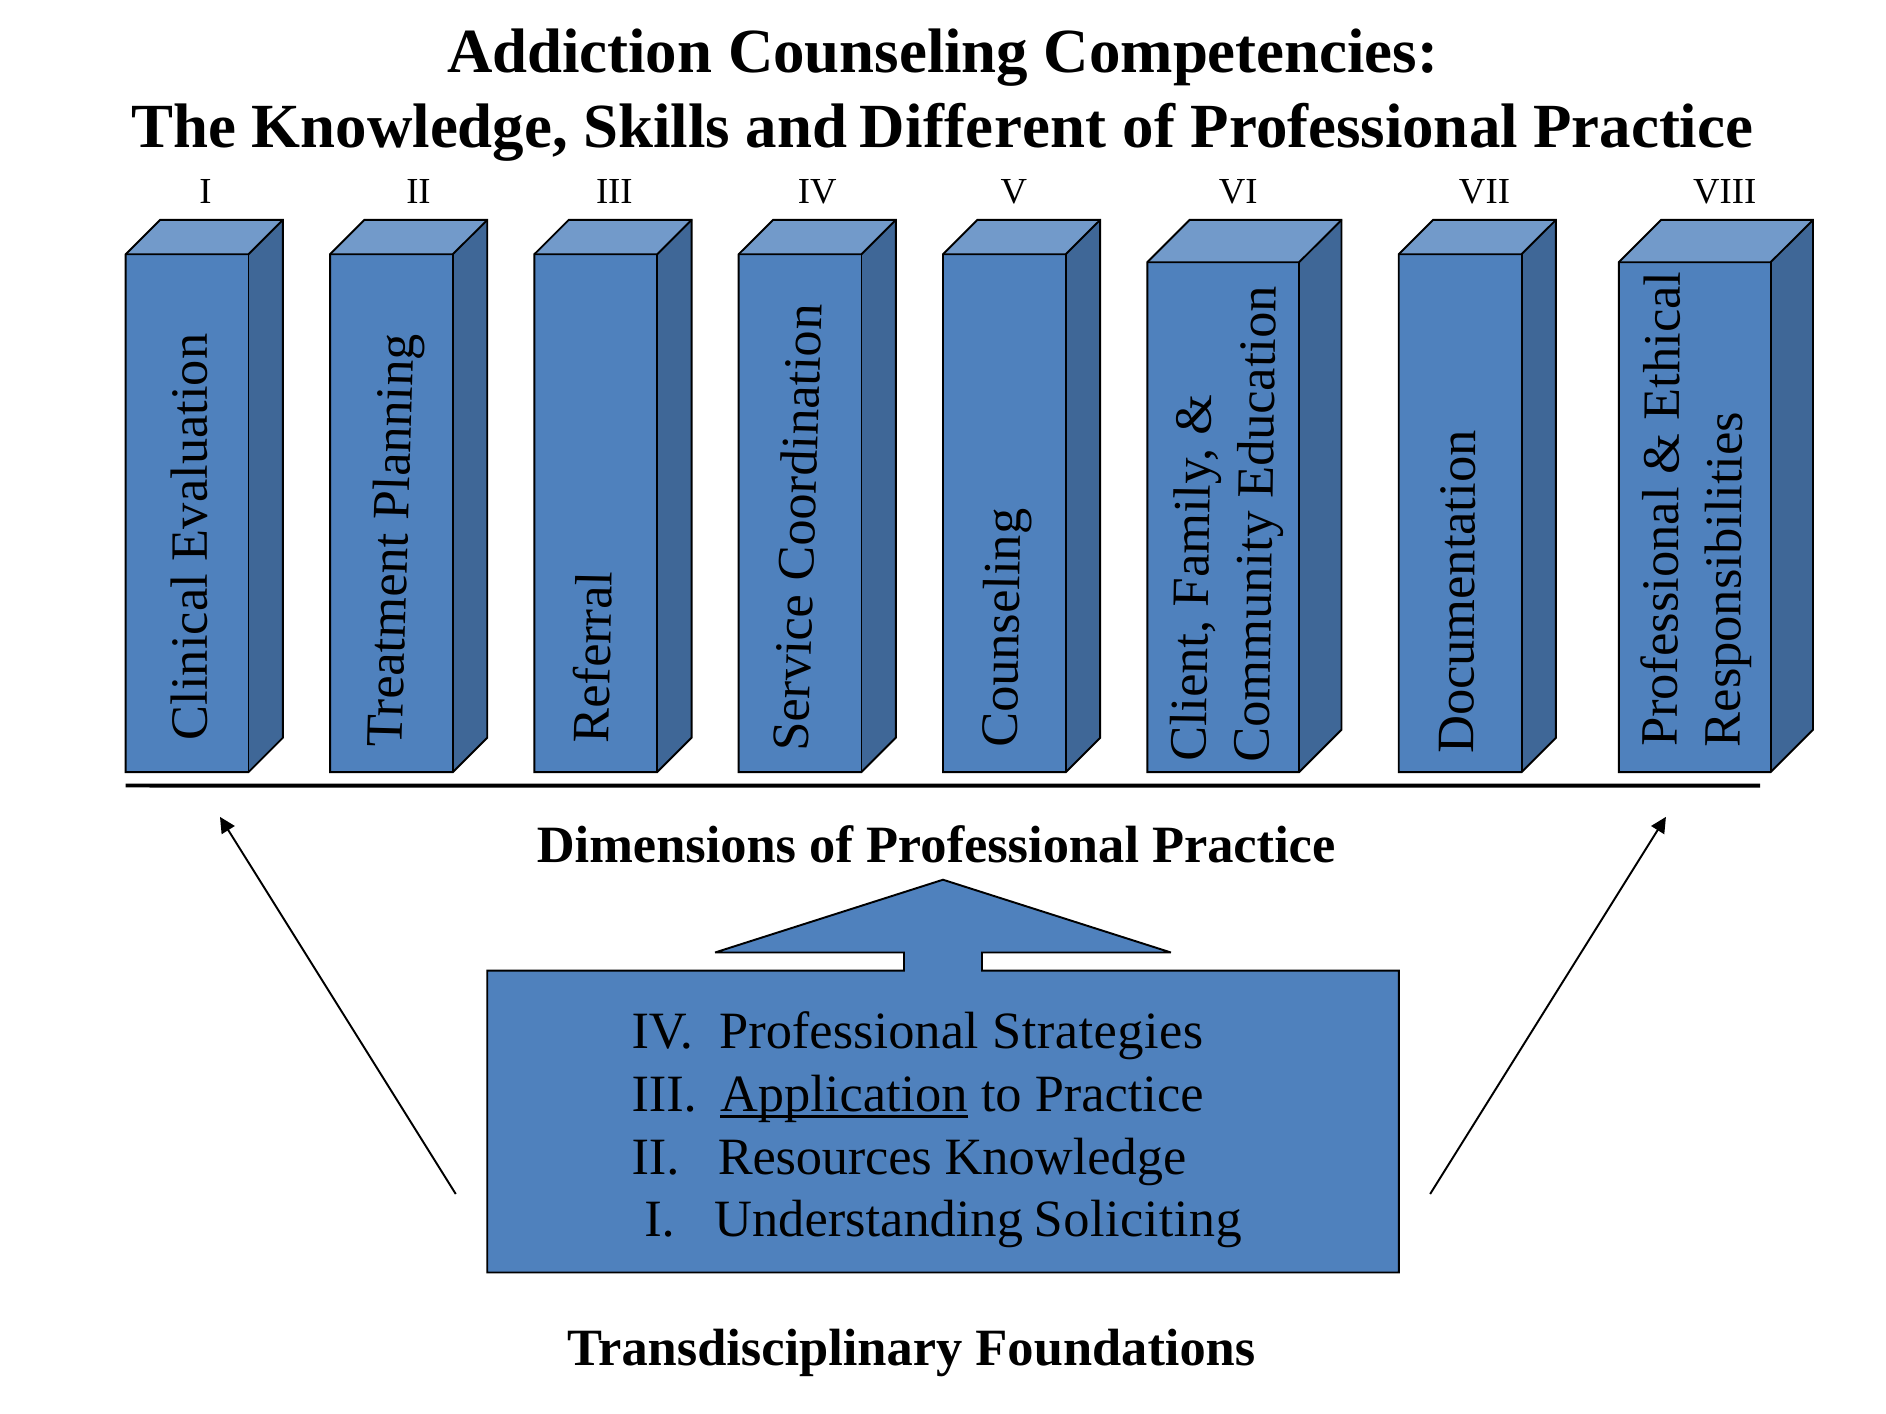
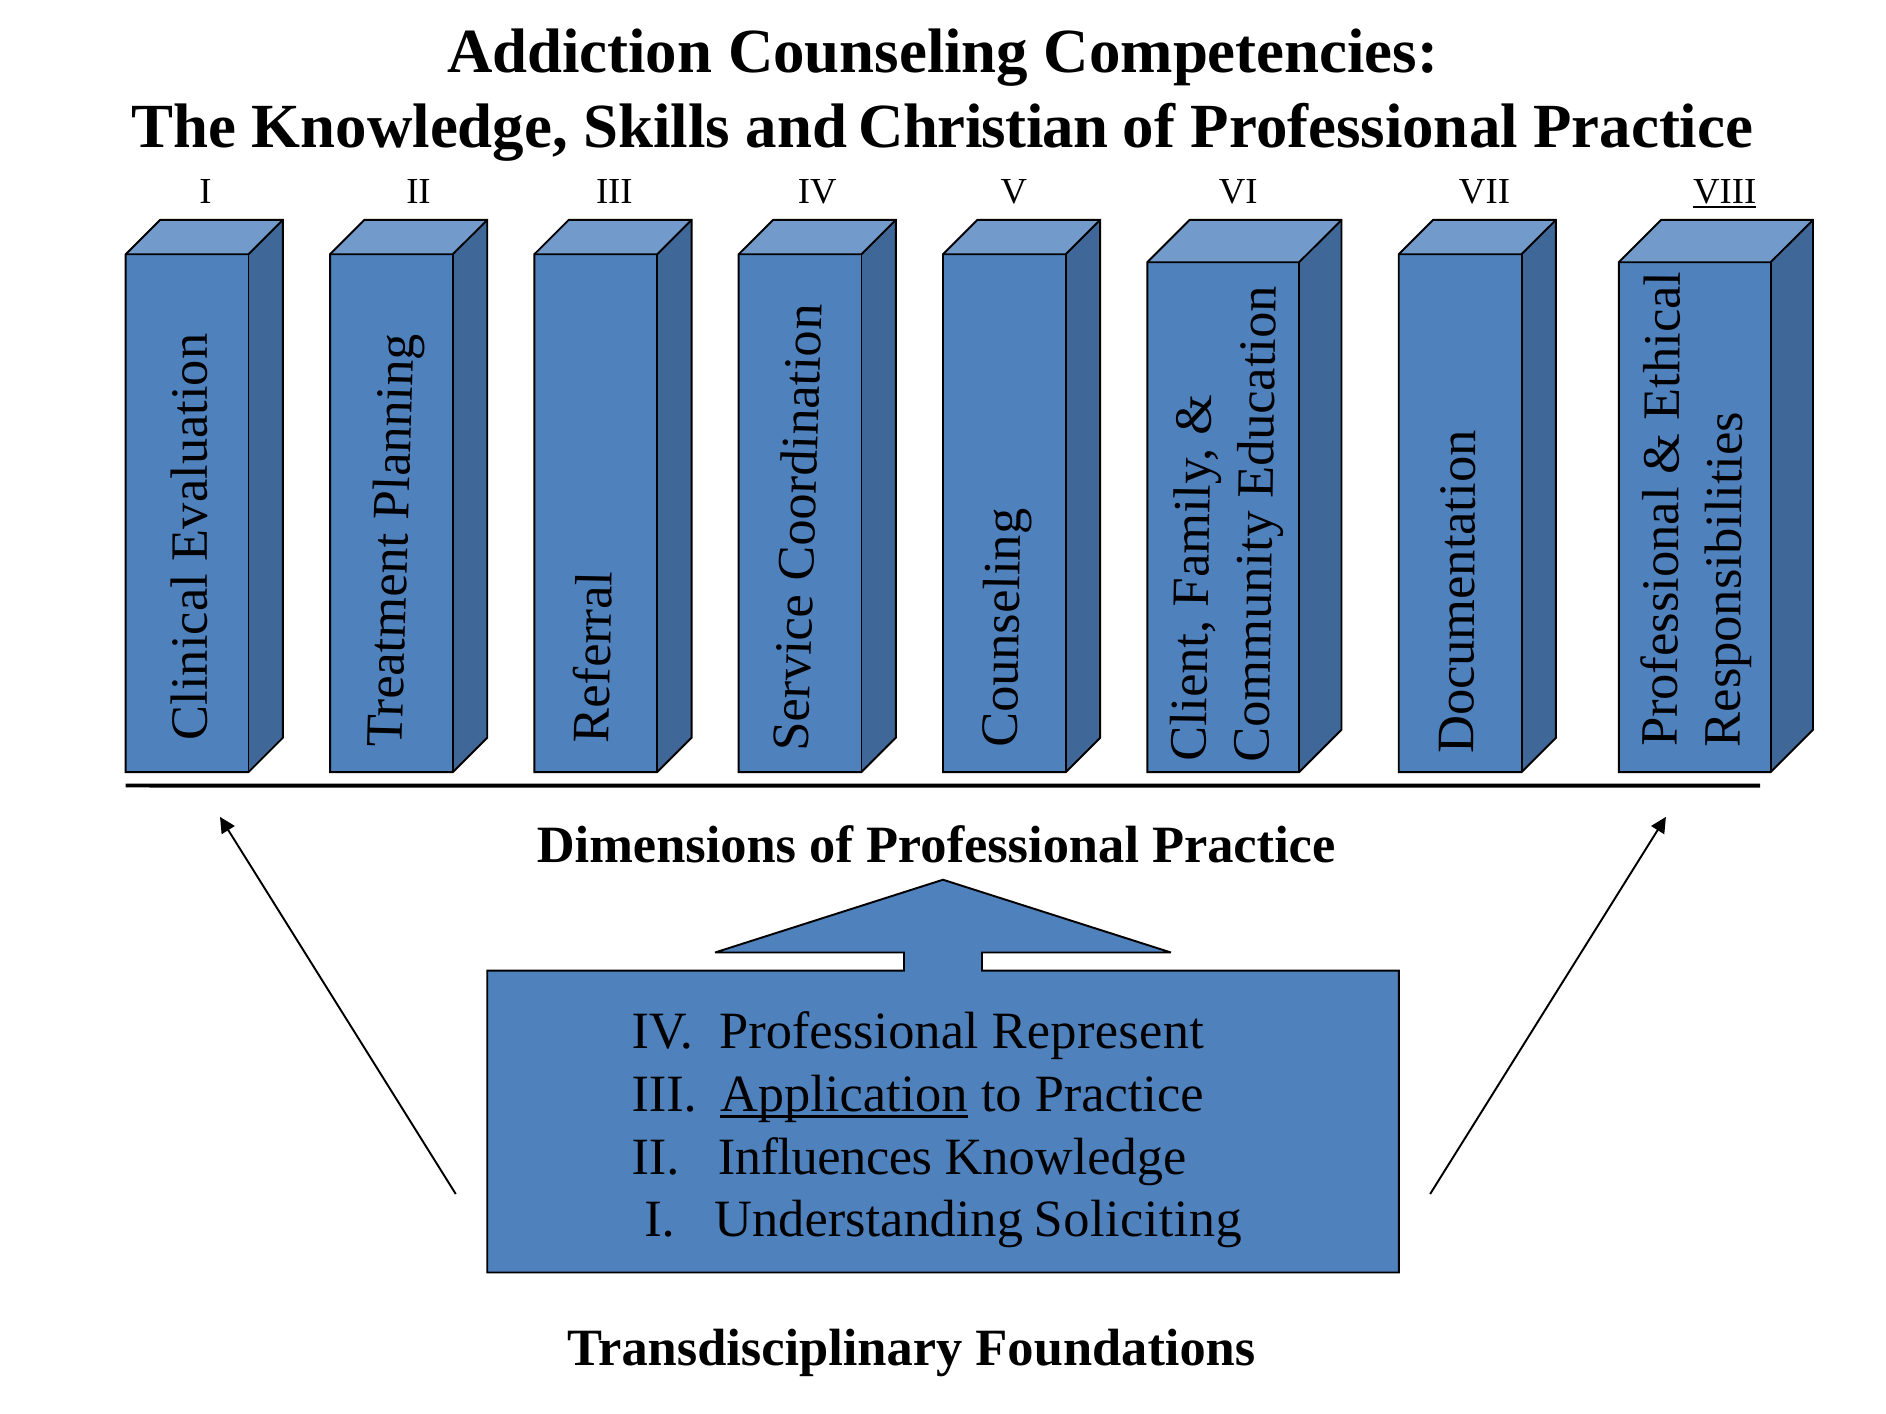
Different: Different -> Christian
VIII underline: none -> present
Strategies: Strategies -> Represent
Resources: Resources -> Influences
